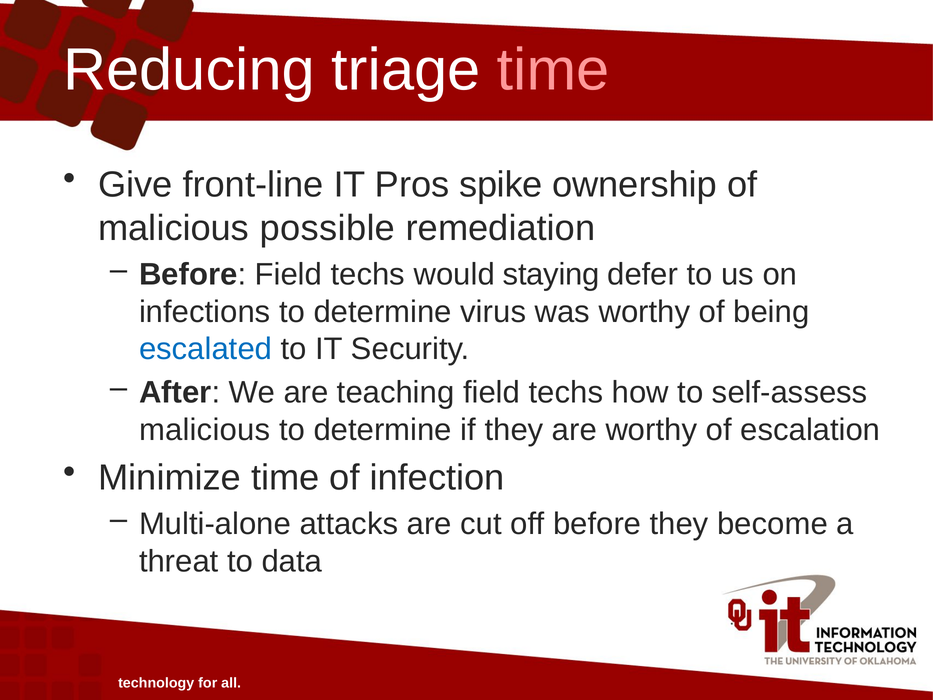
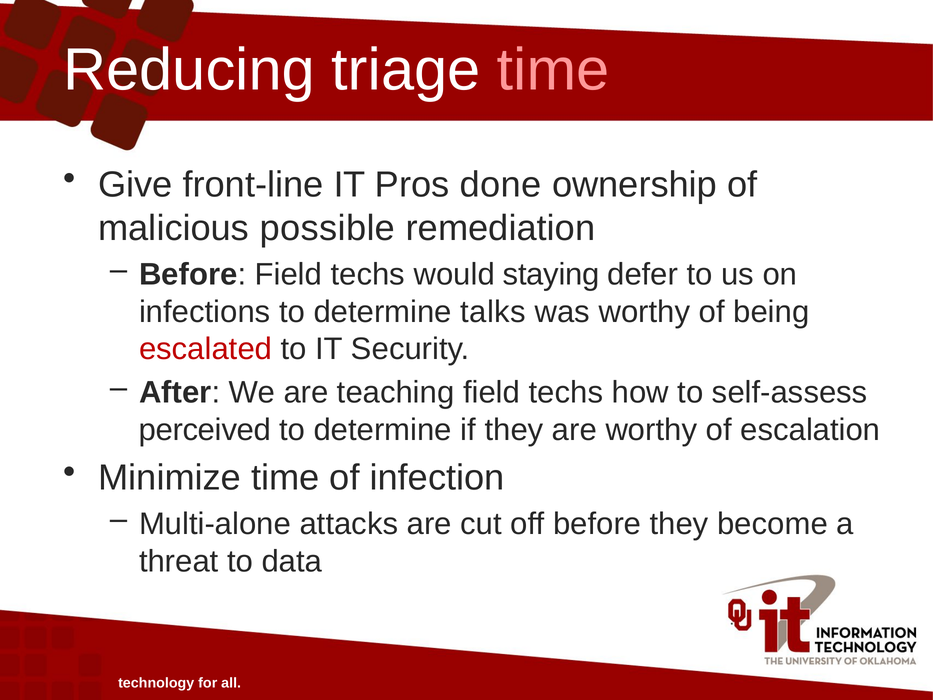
spike: spike -> done
virus: virus -> talks
escalated colour: blue -> red
malicious at (205, 430): malicious -> perceived
